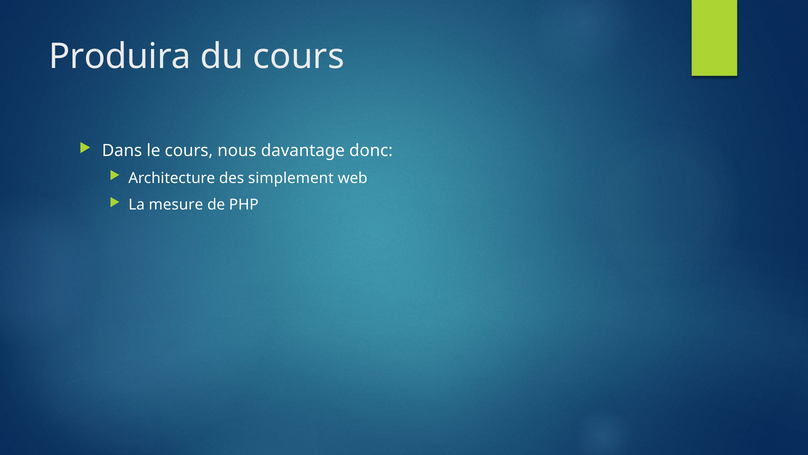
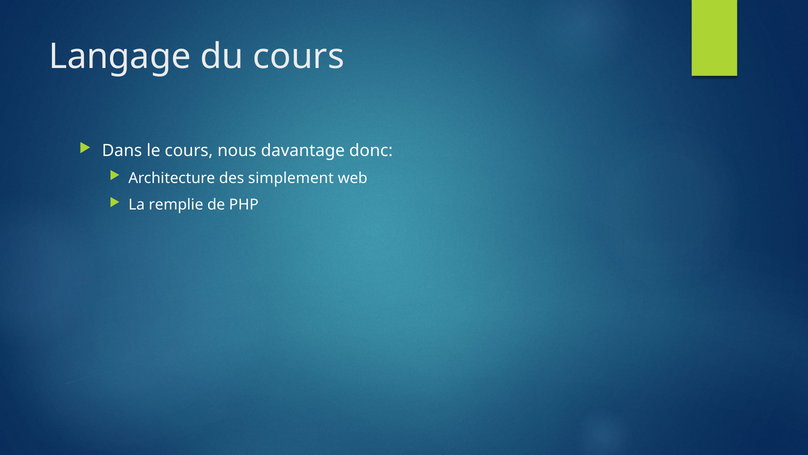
Produira: Produira -> Langage
mesure: mesure -> remplie
